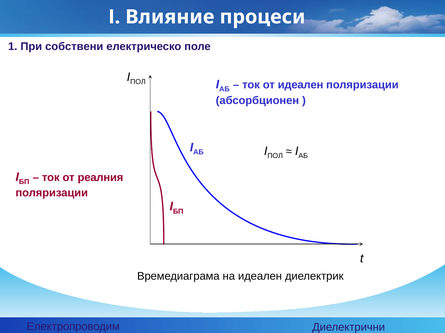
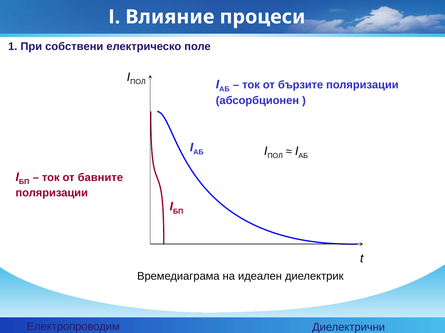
от идеален: идеален -> бързите
реалния: реалния -> бавните
